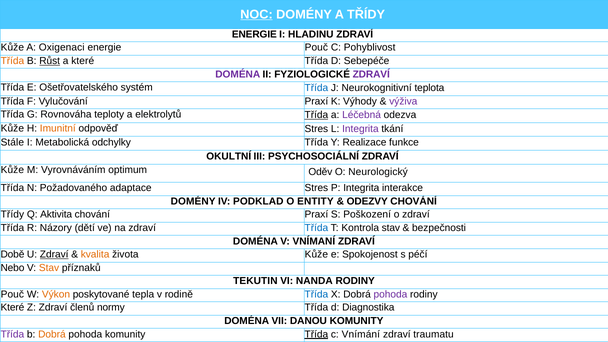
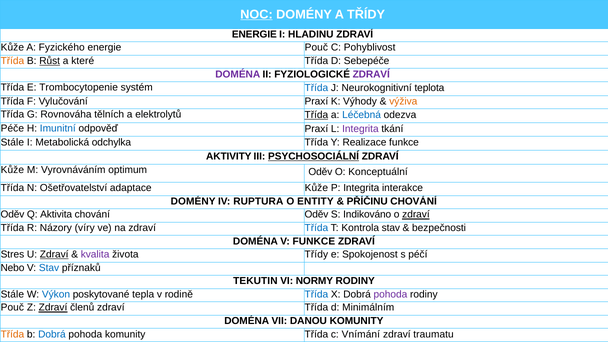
Oxigenaci: Oxigenaci -> Fyzického
Ošetřovatelského: Ošetřovatelského -> Trombocytopenie
výživa colour: purple -> orange
teploty: teploty -> tělních
Léčebná colour: purple -> blue
Kůže at (12, 128): Kůže -> Péče
Imunitní colour: orange -> blue
odpověď Stres: Stres -> Praxí
odchylky: odchylky -> odchylka
OKULTNÍ: OKULTNÍ -> AKTIVITY
PSYCHOSOCIÁLNÍ underline: none -> present
Neurologický: Neurologický -> Konceptuální
Požadovaného: Požadovaného -> Ošetřovatelství
adaptace Stres: Stres -> Kůže
PODKLAD: PODKLAD -> RUPTURA
ODEZVY: ODEZVY -> PŘÍČINU
Třídy at (12, 215): Třídy -> Oděv
Praxí at (316, 215): Praxí -> Oděv
Poškození: Poškození -> Indikováno
zdraví at (416, 215) underline: none -> present
dětí: dětí -> víry
V VNÍMANÍ: VNÍMANÍ -> FUNKCE
Době: Době -> Stres
kvalita colour: orange -> purple
života Kůže: Kůže -> Třídy
Stav at (49, 268) colour: orange -> blue
NANDA: NANDA -> NORMY
Pouč at (12, 294): Pouč -> Stále
Výkon colour: orange -> blue
Které at (12, 308): Které -> Pouč
Zdraví at (53, 308) underline: none -> present
členů normy: normy -> zdraví
Diagnostika: Diagnostika -> Minimálním
Třída at (12, 334) colour: purple -> orange
Dobrá at (52, 334) colour: orange -> blue
Třída at (316, 334) underline: present -> none
